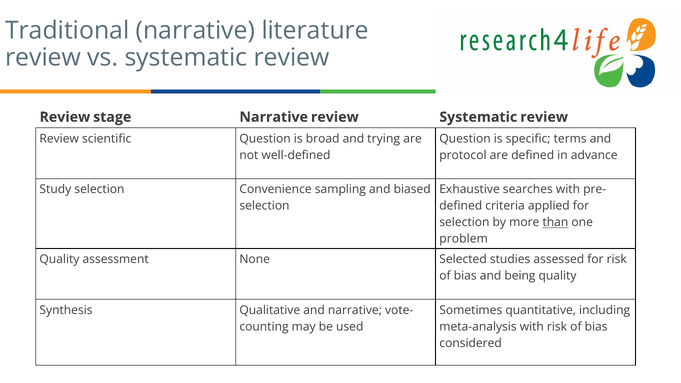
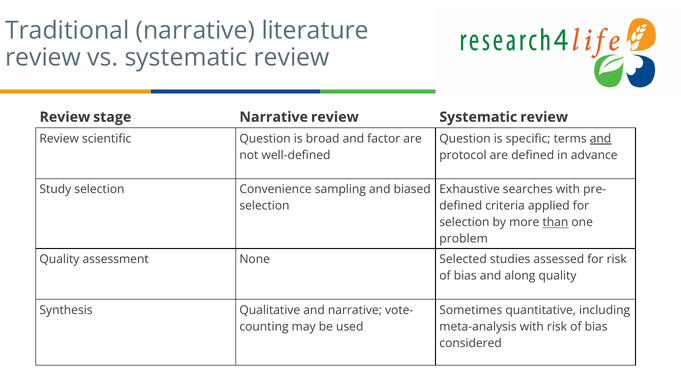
trying: trying -> factor
and at (601, 139) underline: none -> present
being: being -> along
